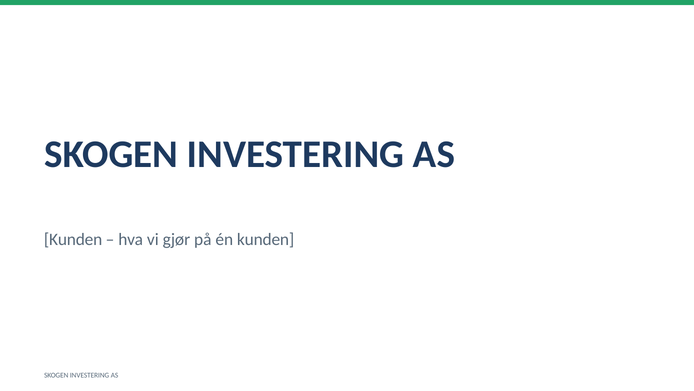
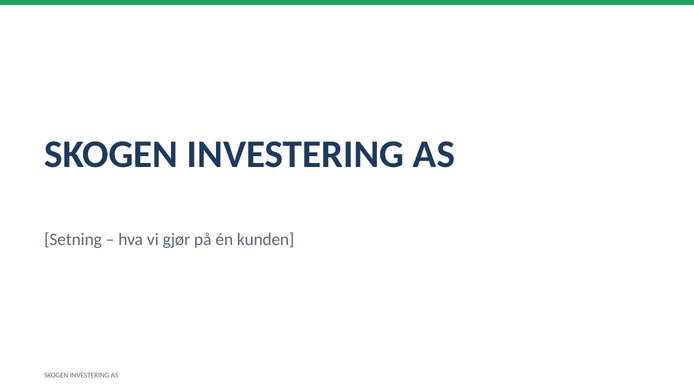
Kunden at (73, 239): Kunden -> Setning
